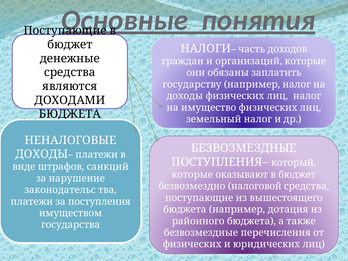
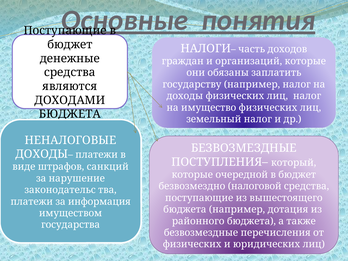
оказывают: оказывают -> очередной
поступления: поступления -> информация
